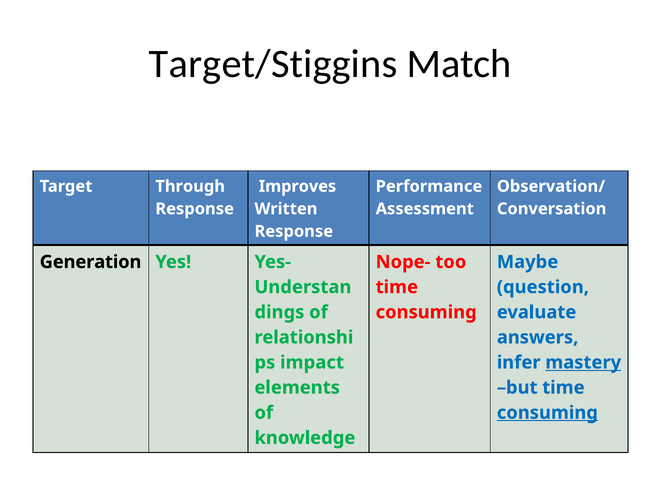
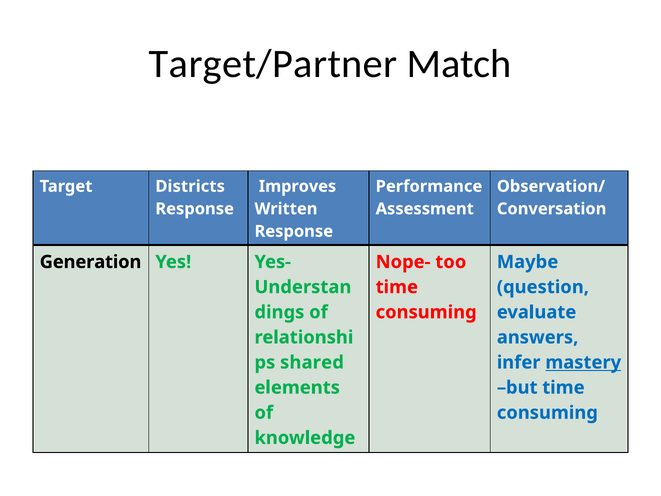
Target/Stiggins: Target/Stiggins -> Target/Partner
Through: Through -> Districts
impact: impact -> shared
consuming at (547, 413) underline: present -> none
